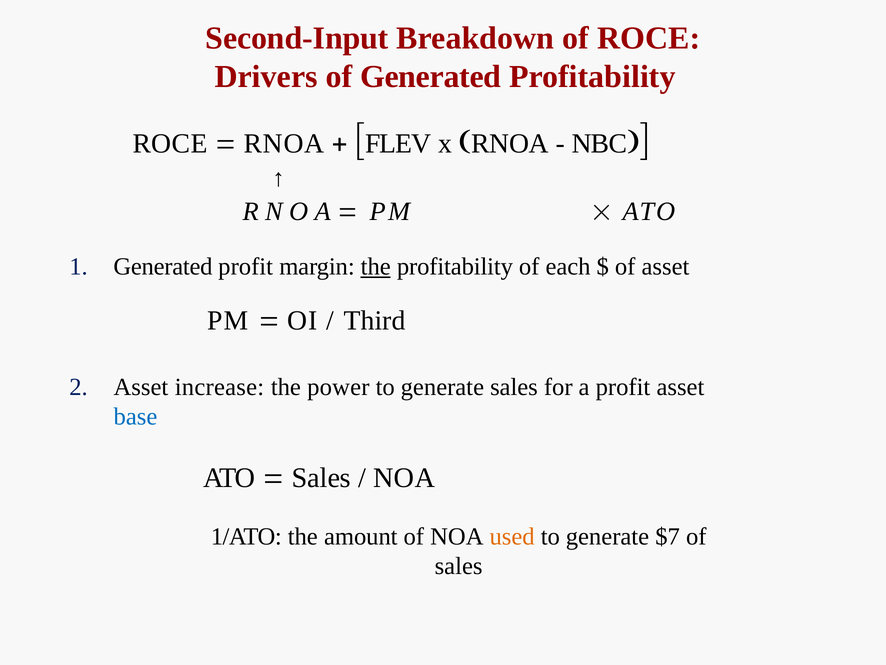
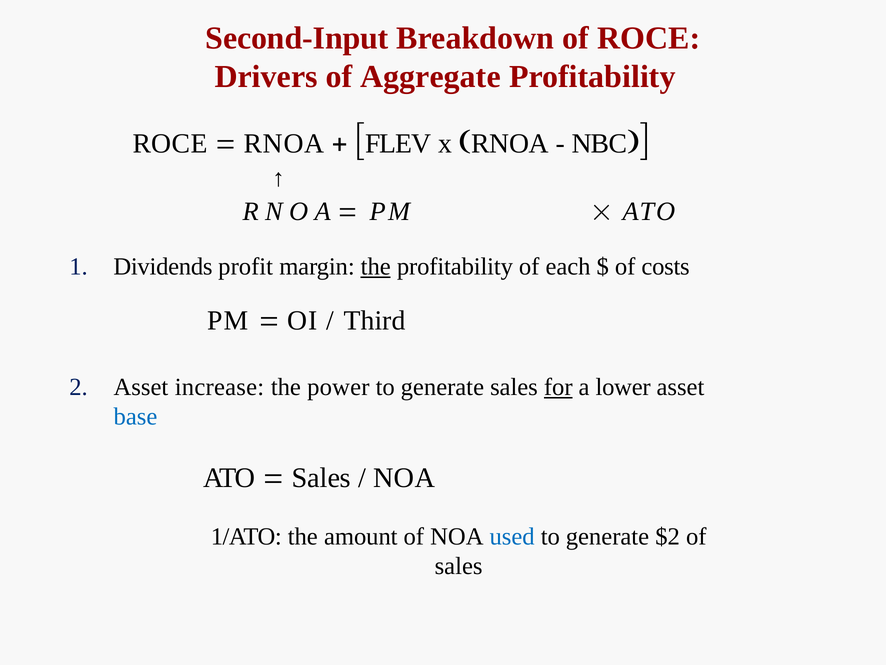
of Generated: Generated -> Aggregate
Generated at (163, 266): Generated -> Dividends
of asset: asset -> costs
for underline: none -> present
a profit: profit -> lower
used colour: orange -> blue
$7: $7 -> $2
